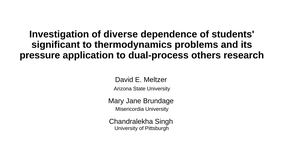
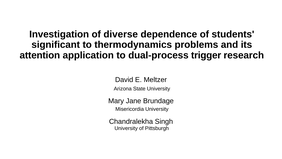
pressure: pressure -> attention
others: others -> trigger
